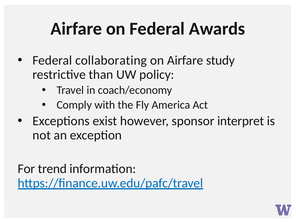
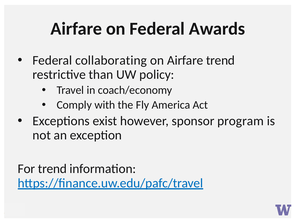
Airfare study: study -> trend
interpret: interpret -> program
